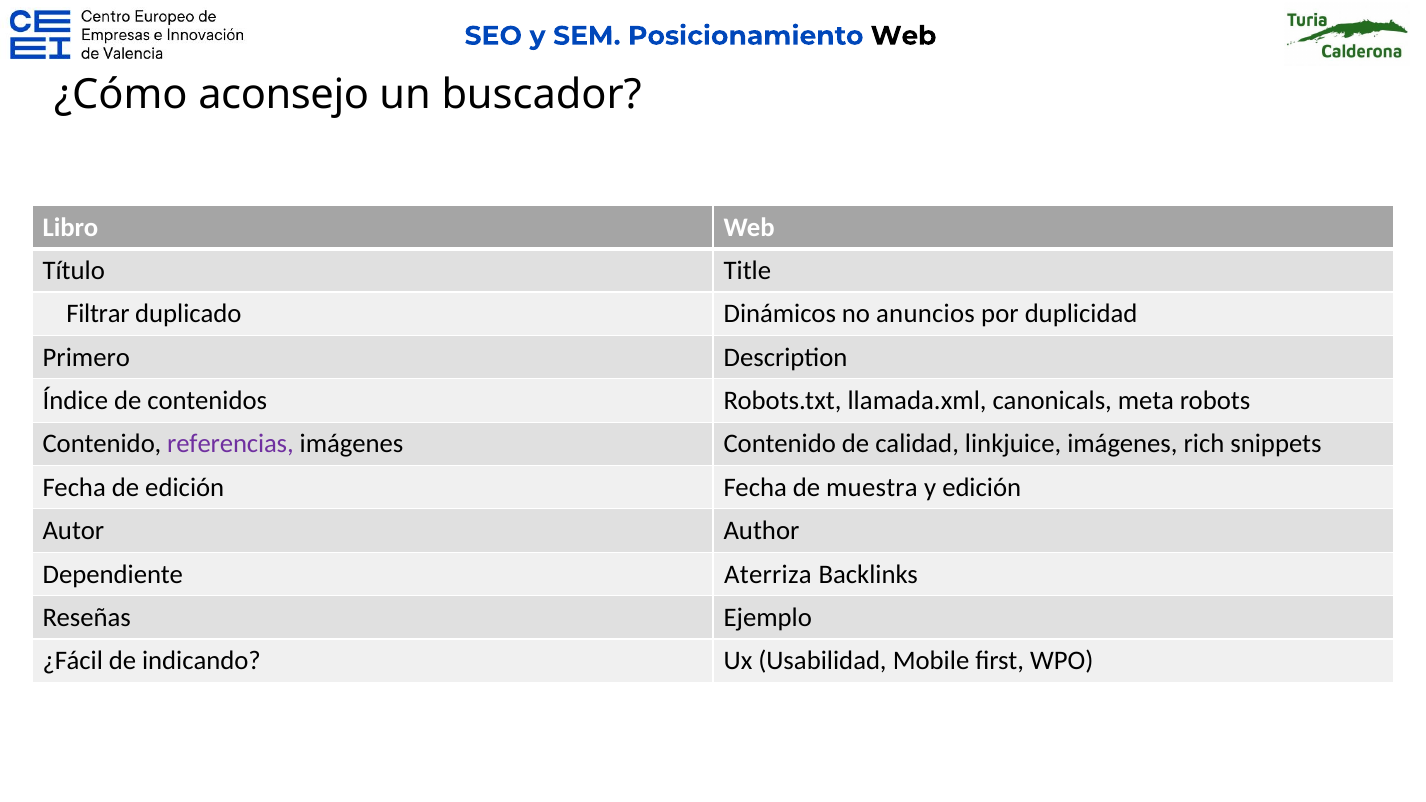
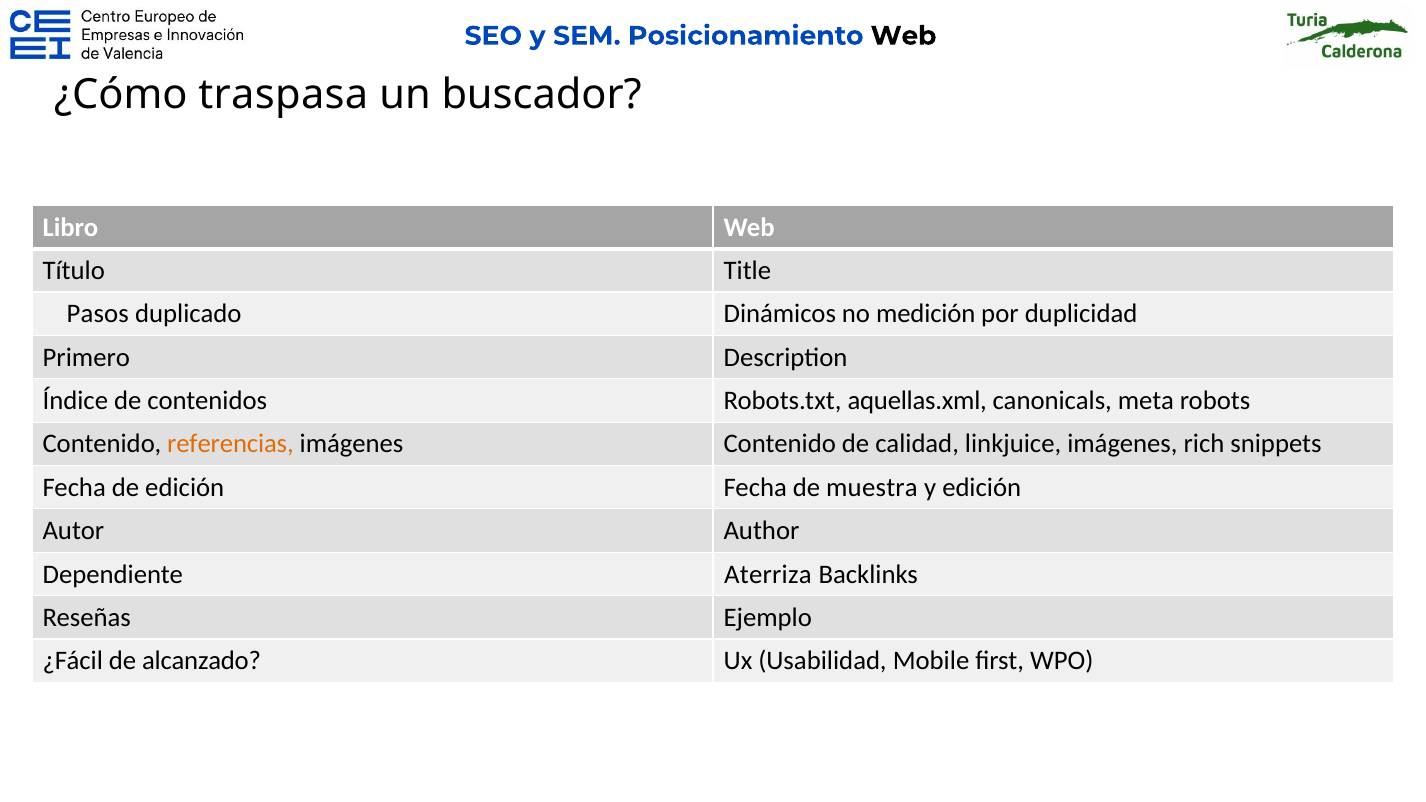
aconsejo: aconsejo -> traspasa
Filtrar: Filtrar -> Pasos
anuncios: anuncios -> medición
llamada.xml: llamada.xml -> aquellas.xml
referencias colour: purple -> orange
indicando: indicando -> alcanzado
